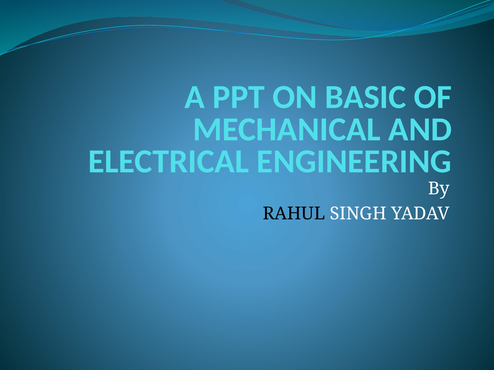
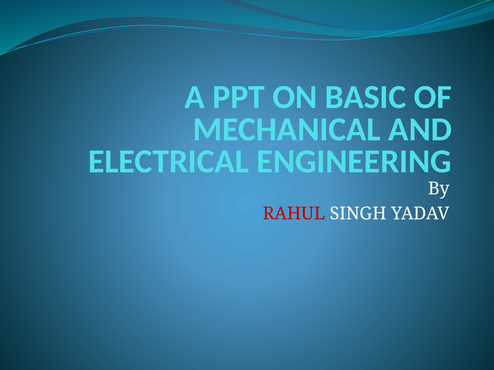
RAHUL colour: black -> red
